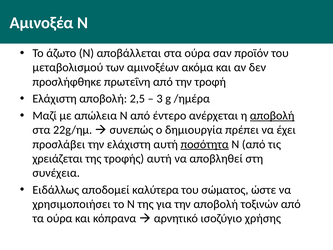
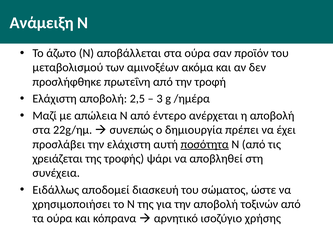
Αμινοξέα: Αμινοξέα -> Ανάμειξη
αποβολή at (272, 116) underline: present -> none
τροφής αυτή: αυτή -> ψάρι
καλύτερα: καλύτερα -> διασκευή
